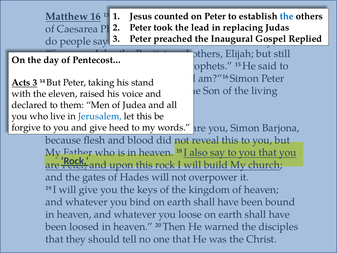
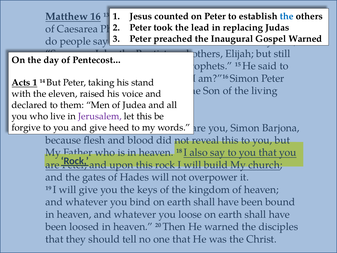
Replied at (305, 39): Replied -> Warned
Acts 3: 3 -> 1
Jerusalem colour: blue -> purple
